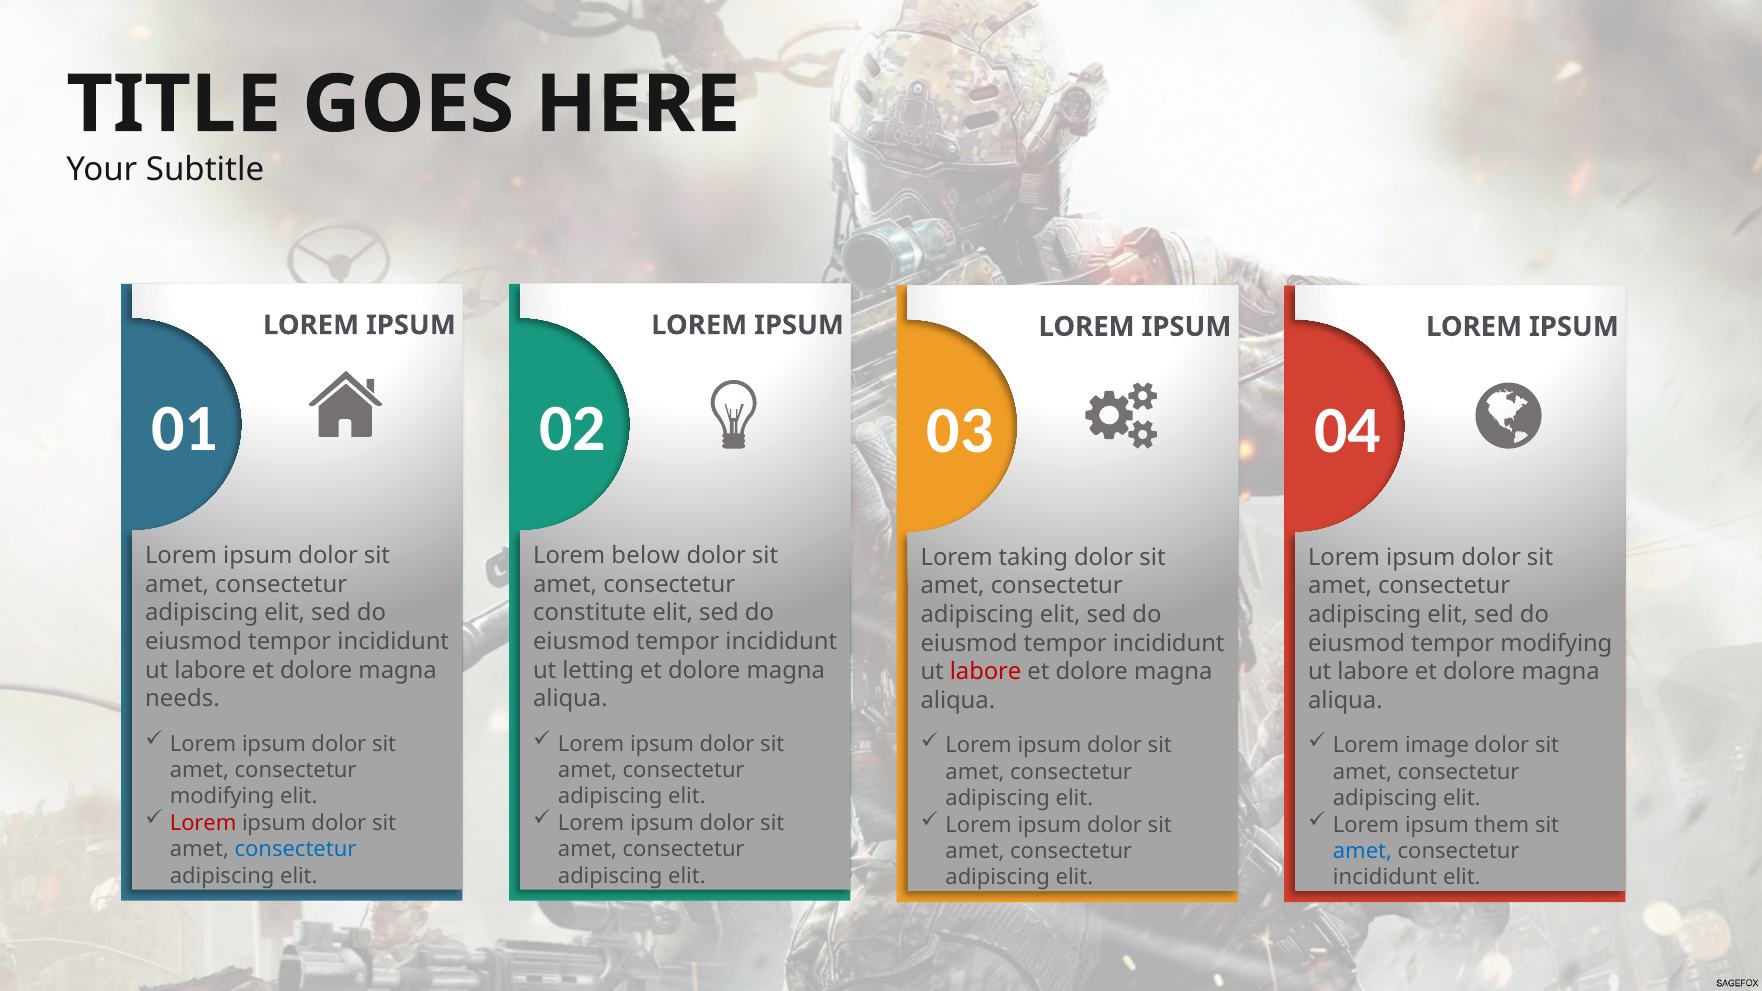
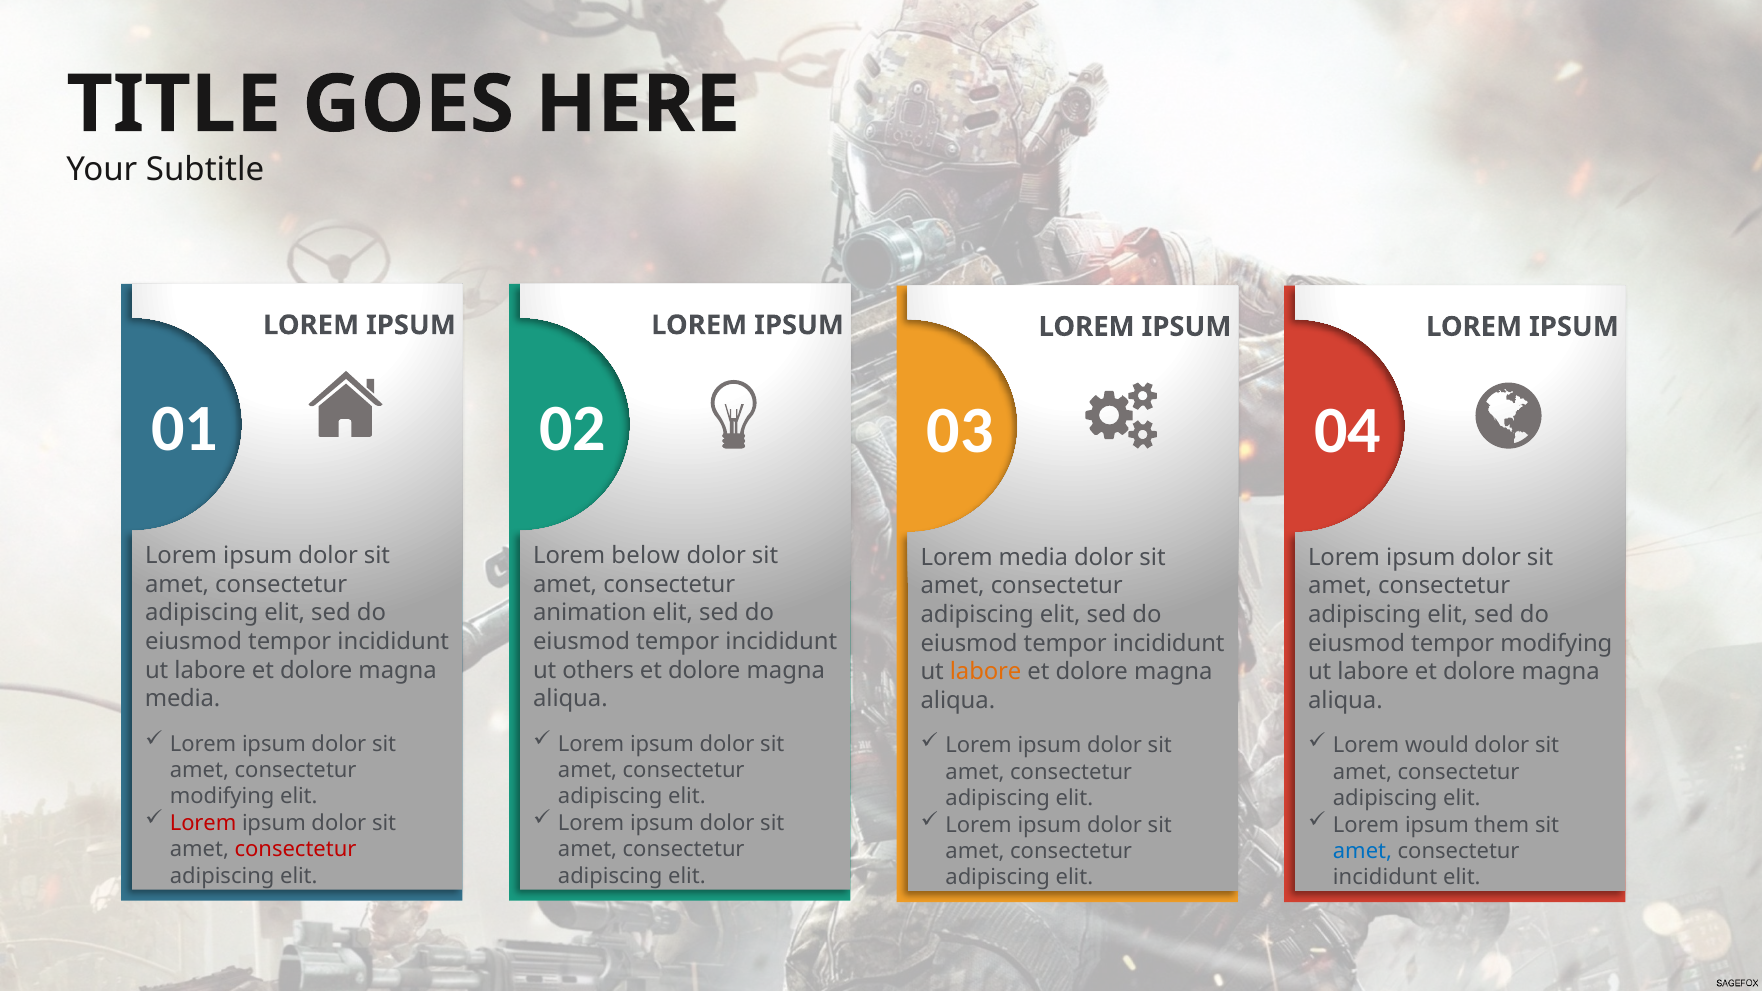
Lorem taking: taking -> media
constitute: constitute -> animation
letting: letting -> others
labore at (986, 672) colour: red -> orange
needs at (182, 699): needs -> media
image: image -> would
consectetur at (296, 850) colour: blue -> red
